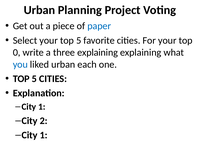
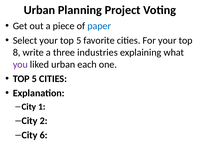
0: 0 -> 8
three explaining: explaining -> industries
you colour: blue -> purple
1 at (44, 135): 1 -> 6
